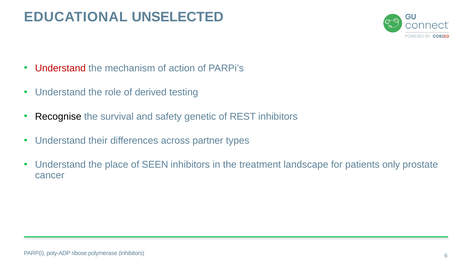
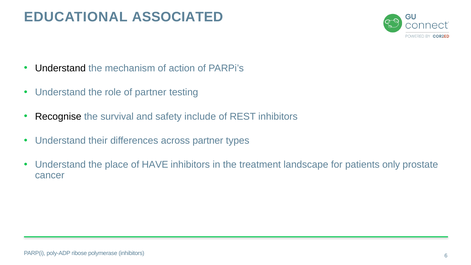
UNSELECTED: UNSELECTED -> ASSOCIATED
Understand at (60, 68) colour: red -> black
of derived: derived -> partner
genetic: genetic -> include
SEEN: SEEN -> HAVE
